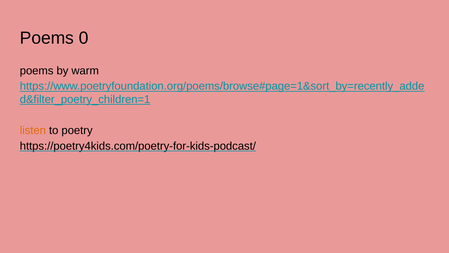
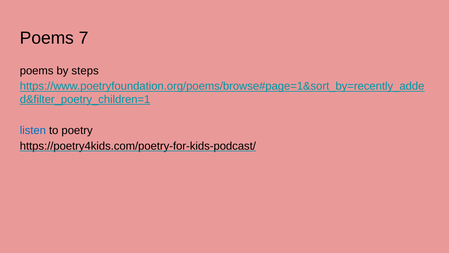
0: 0 -> 7
warm: warm -> steps
listen colour: orange -> blue
